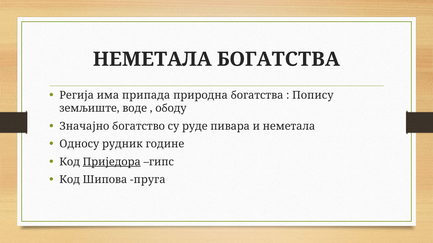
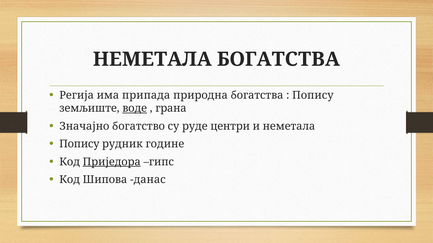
воде underline: none -> present
ободу: ободу -> грана
пивара: пивара -> центри
Односу at (79, 144): Односу -> Попису
пруга: пруга -> данас
